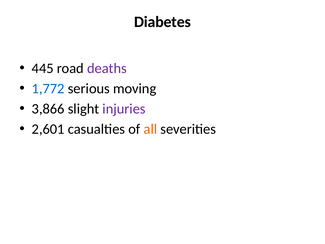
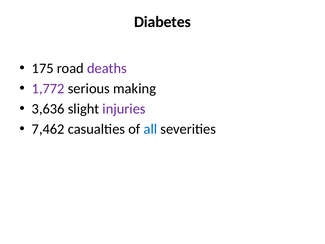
445: 445 -> 175
1,772 colour: blue -> purple
moving: moving -> making
3,866: 3,866 -> 3,636
2,601: 2,601 -> 7,462
all colour: orange -> blue
